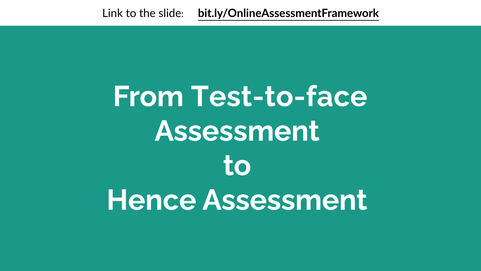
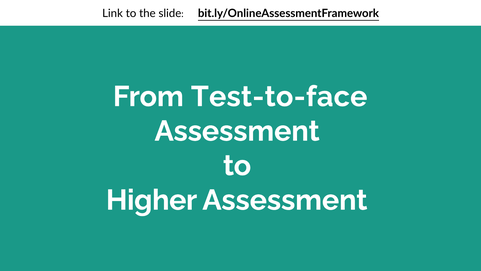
Hence: Hence -> Higher
